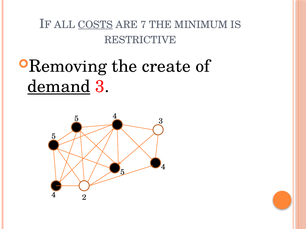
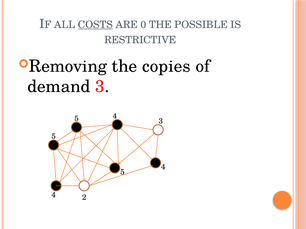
7: 7 -> 0
MINIMUM: MINIMUM -> POSSIBLE
create: create -> copies
demand underline: present -> none
